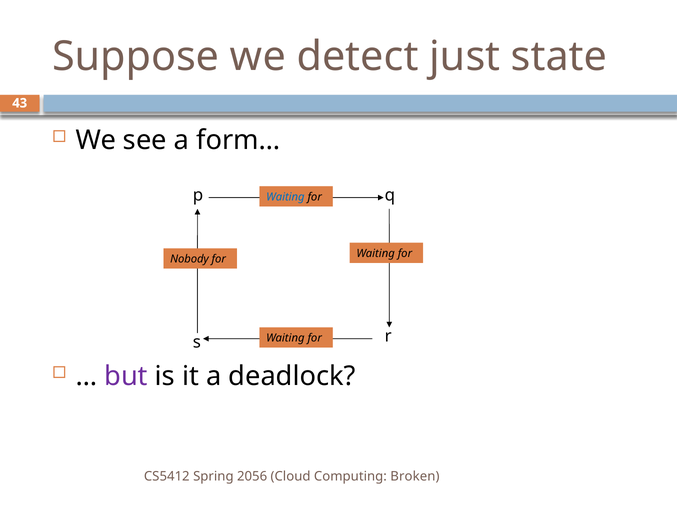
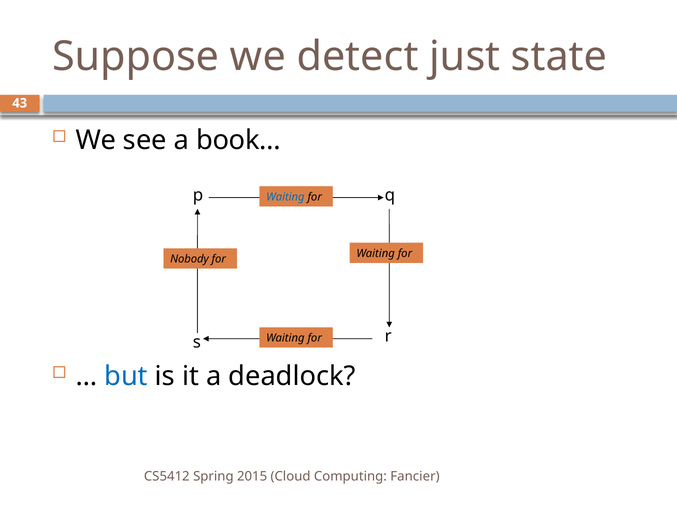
form…: form… -> book…
but colour: purple -> blue
2056: 2056 -> 2015
Broken: Broken -> Fancier
